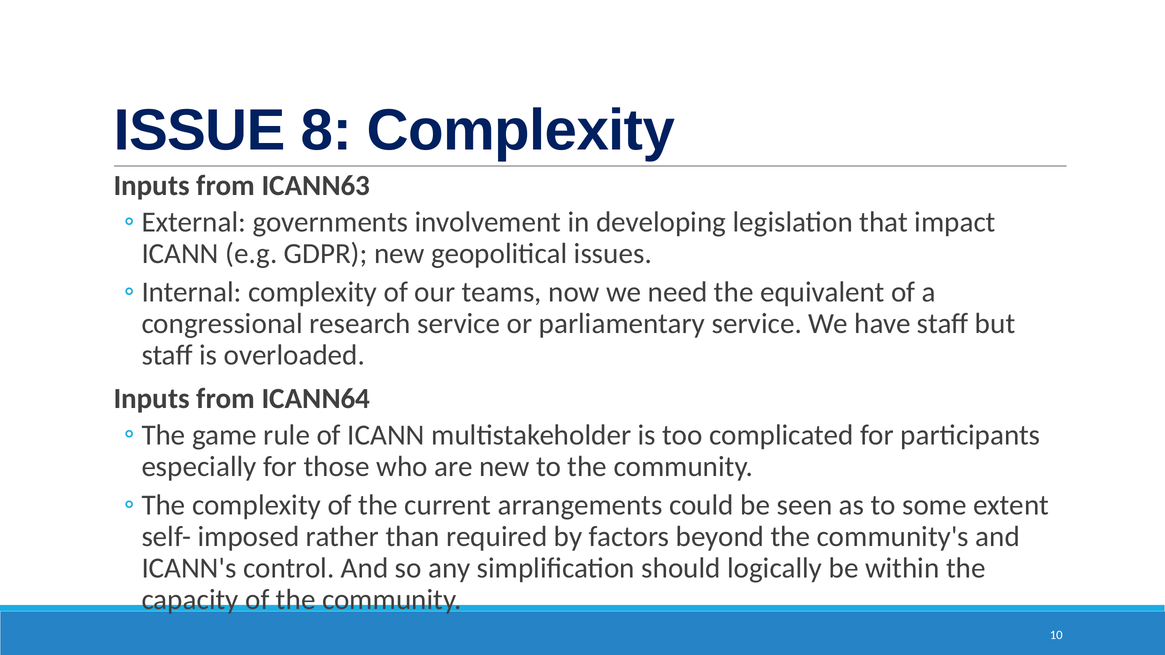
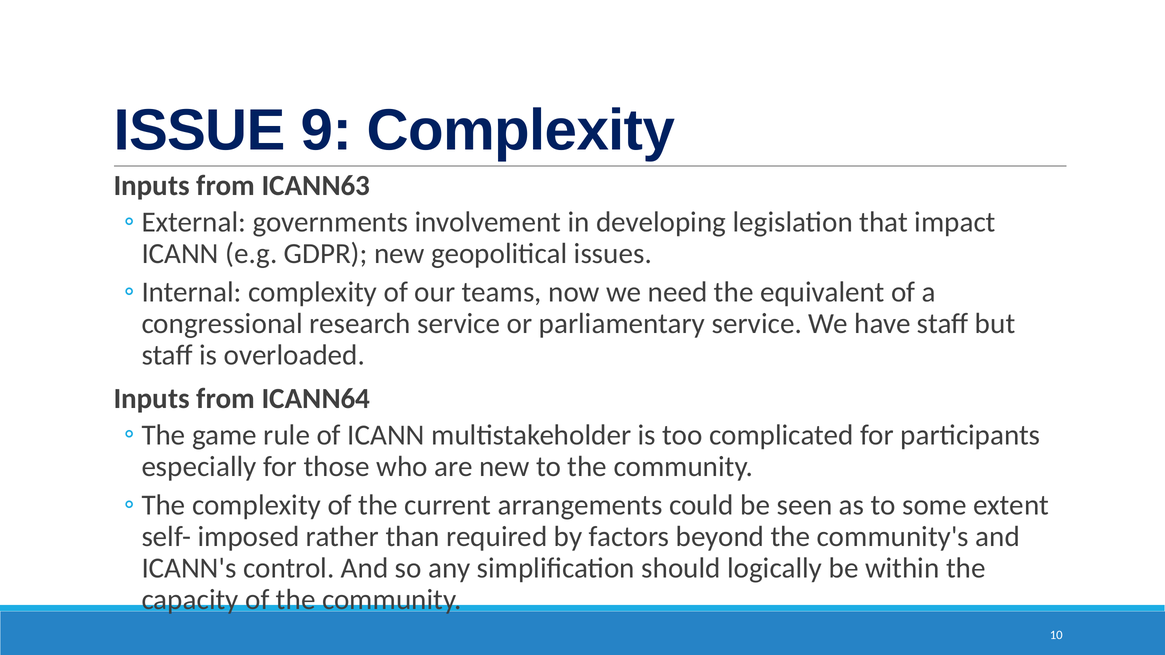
8: 8 -> 9
